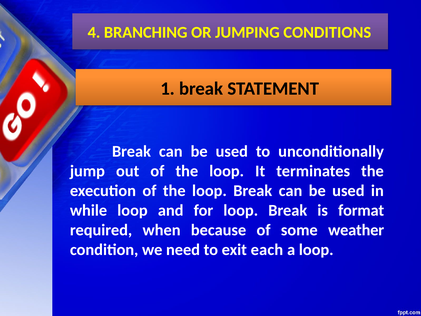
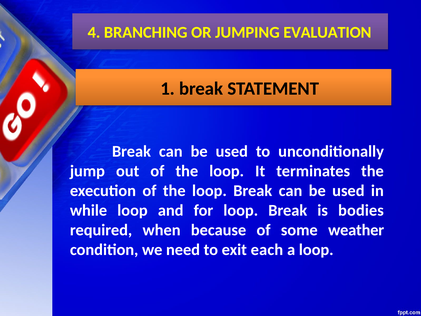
CONDITIONS: CONDITIONS -> EVALUATION
format: format -> bodies
